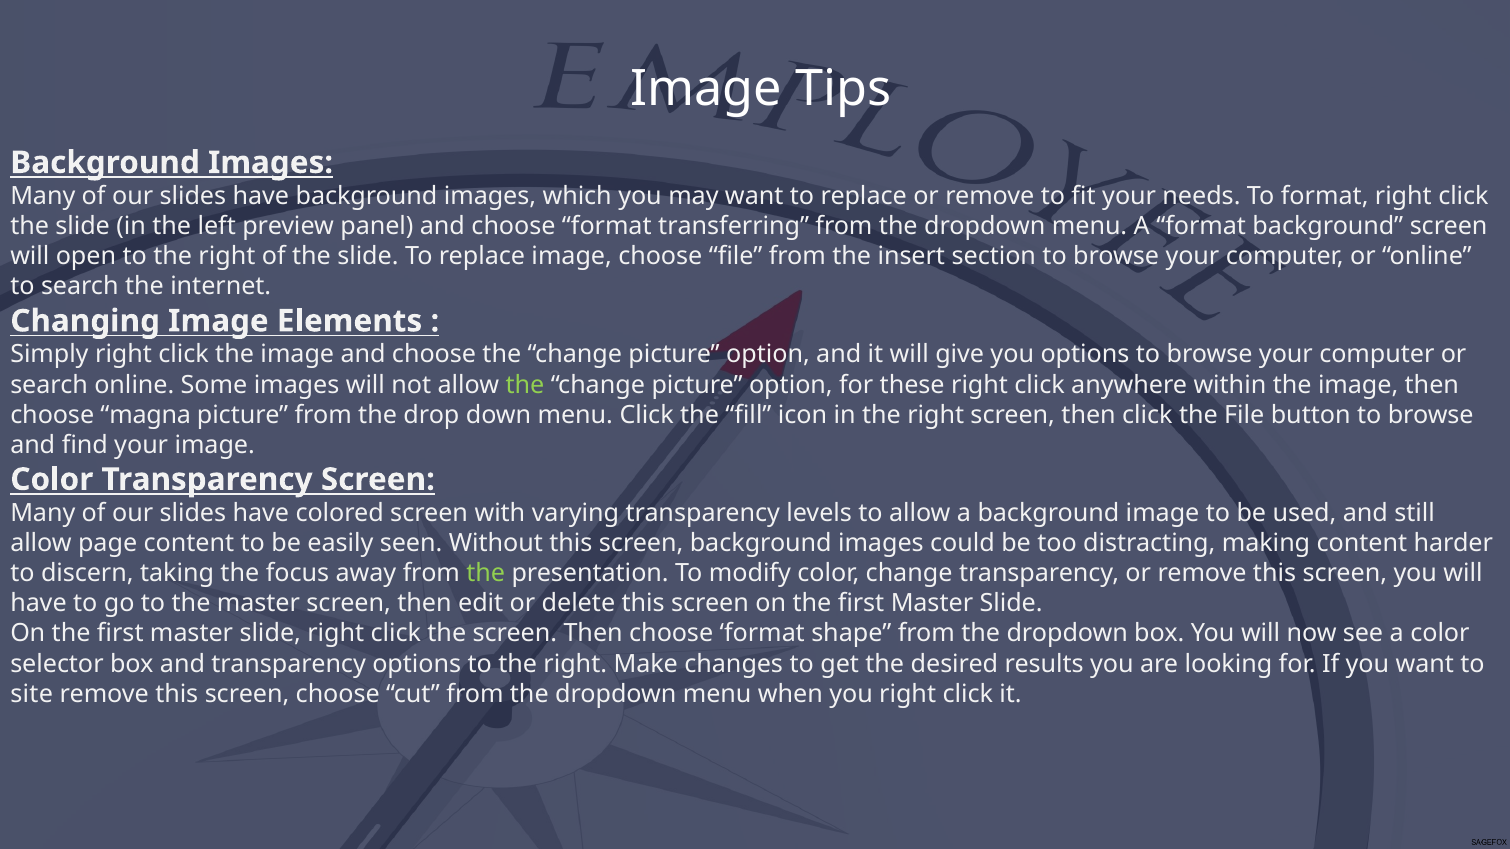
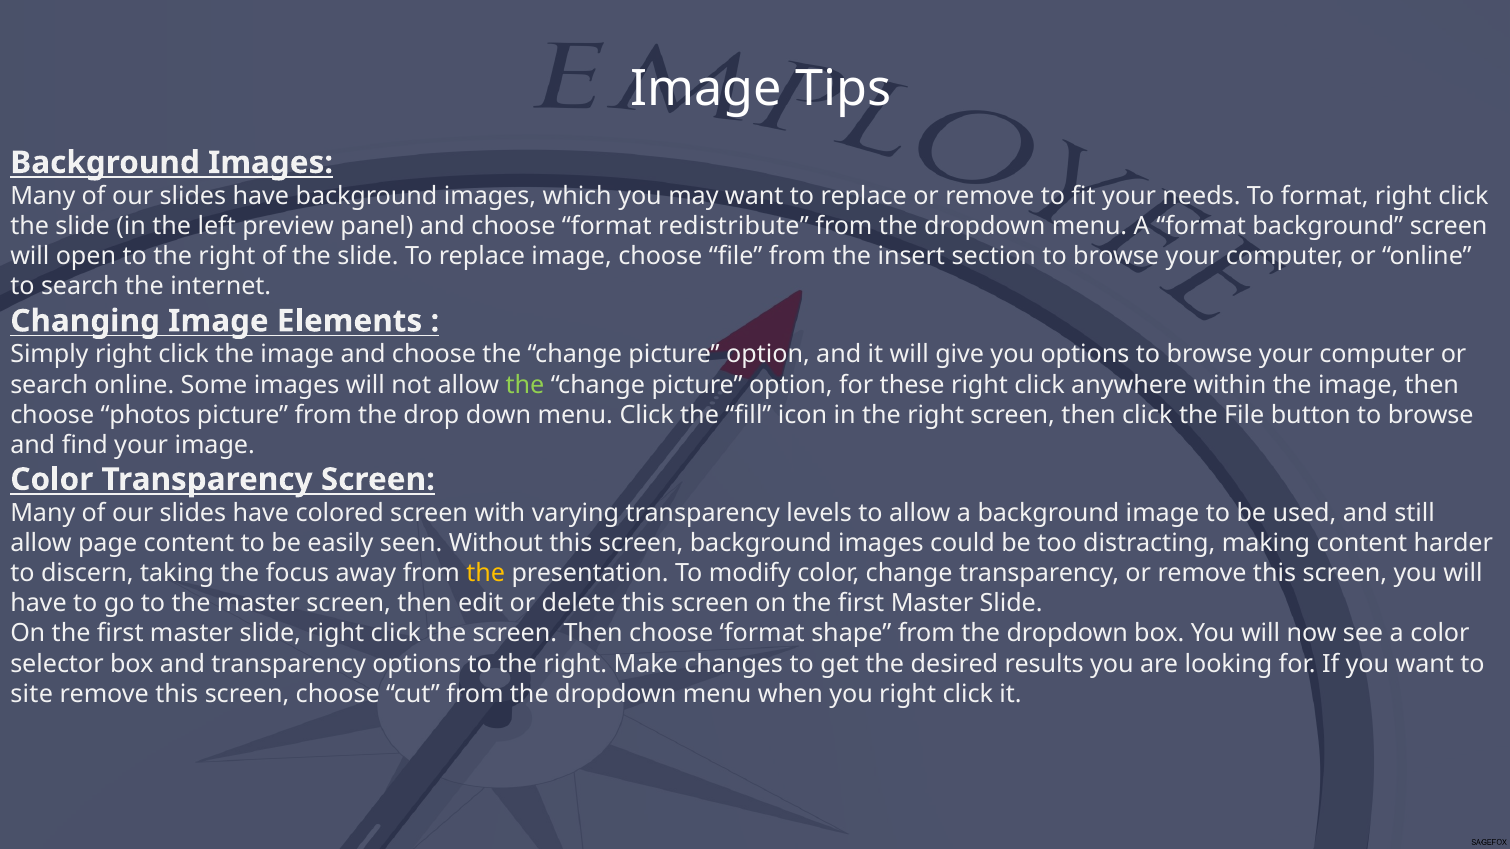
transferring: transferring -> redistribute
magna: magna -> photos
the at (486, 574) colour: light green -> yellow
